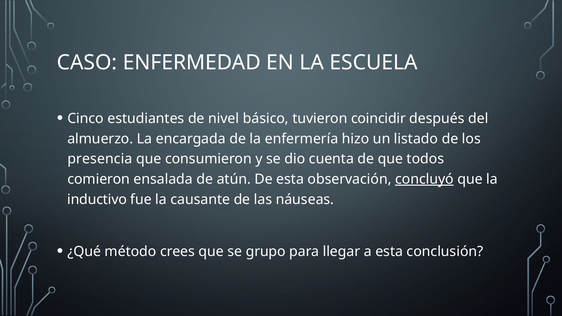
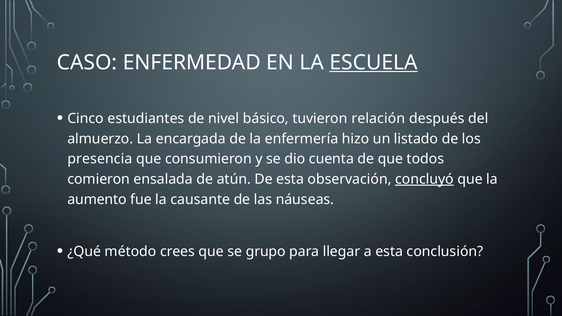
ESCUELA underline: none -> present
coincidir: coincidir -> relación
inductivo: inductivo -> aumento
